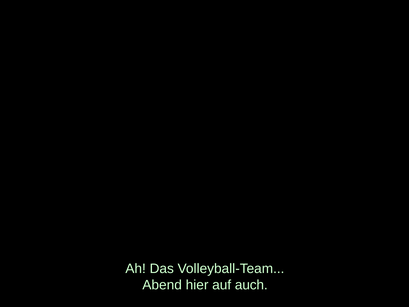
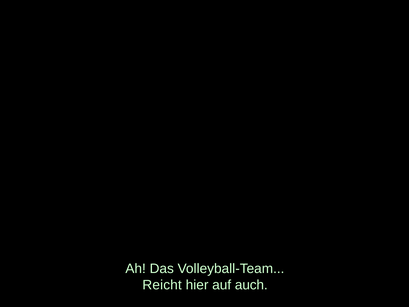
Abend: Abend -> Reicht
